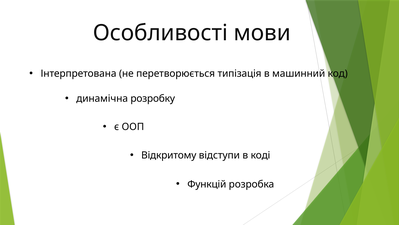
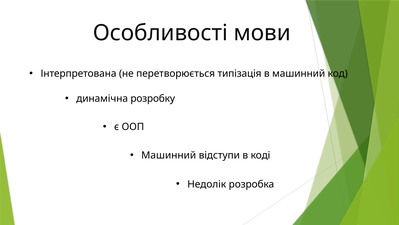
Відкритому at (169, 155): Відкритому -> Машинний
Функцій: Функцій -> Недолік
